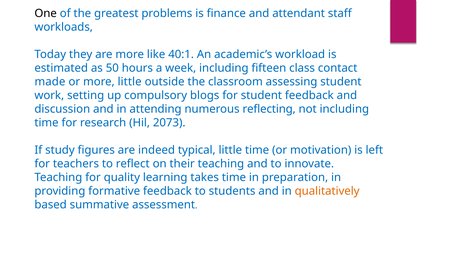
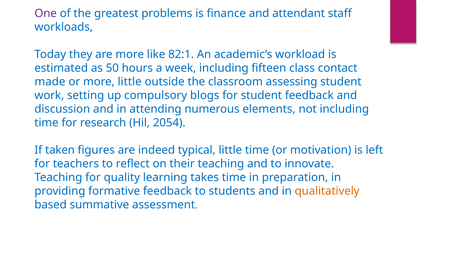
One colour: black -> purple
40:1: 40:1 -> 82:1
reflecting: reflecting -> elements
2073: 2073 -> 2054
study: study -> taken
